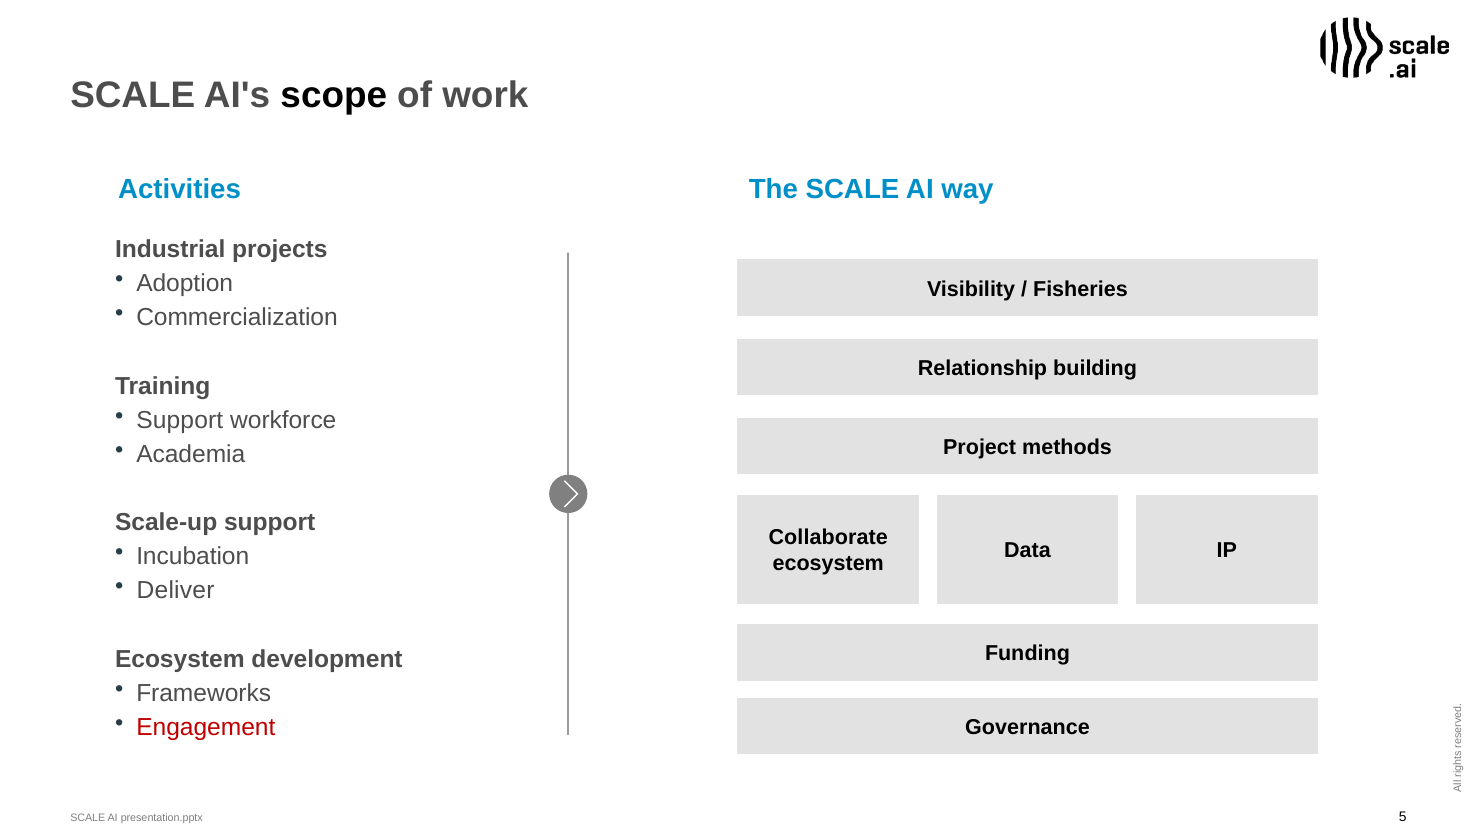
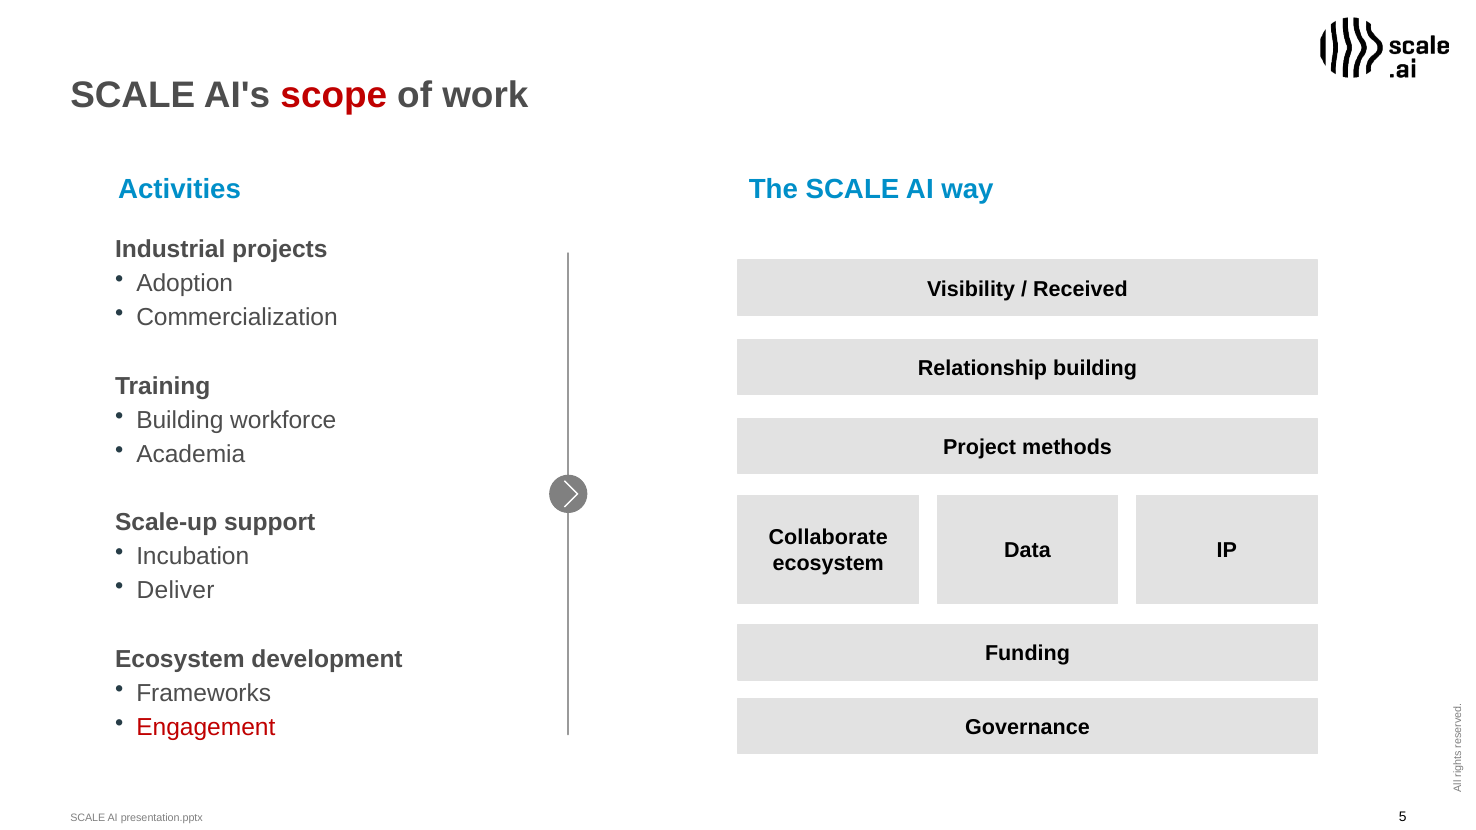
scope colour: black -> red
Fisheries: Fisheries -> Received
Support at (180, 420): Support -> Building
